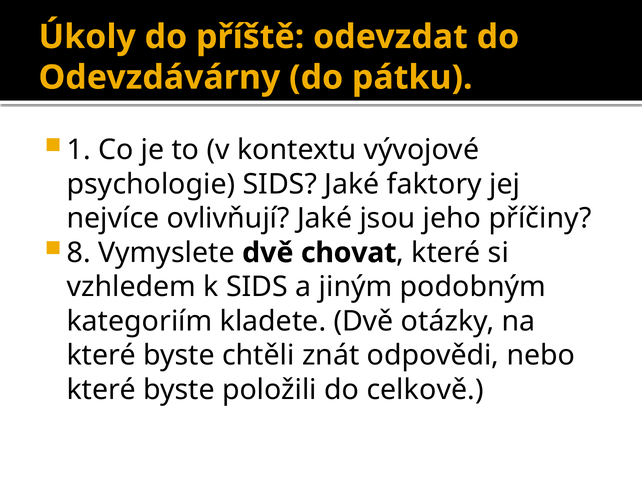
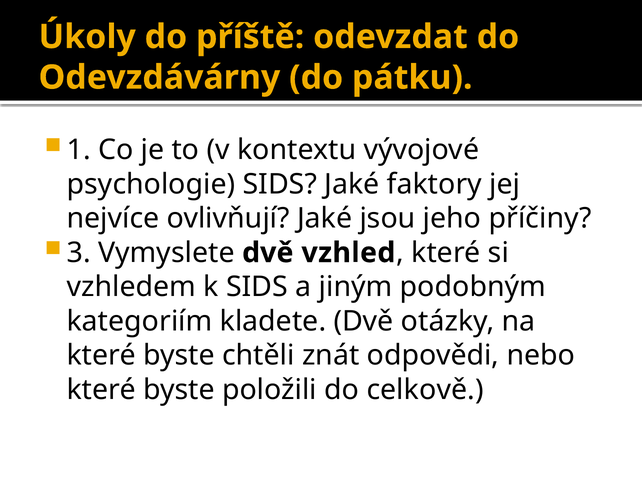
8: 8 -> 3
chovat: chovat -> vzhled
